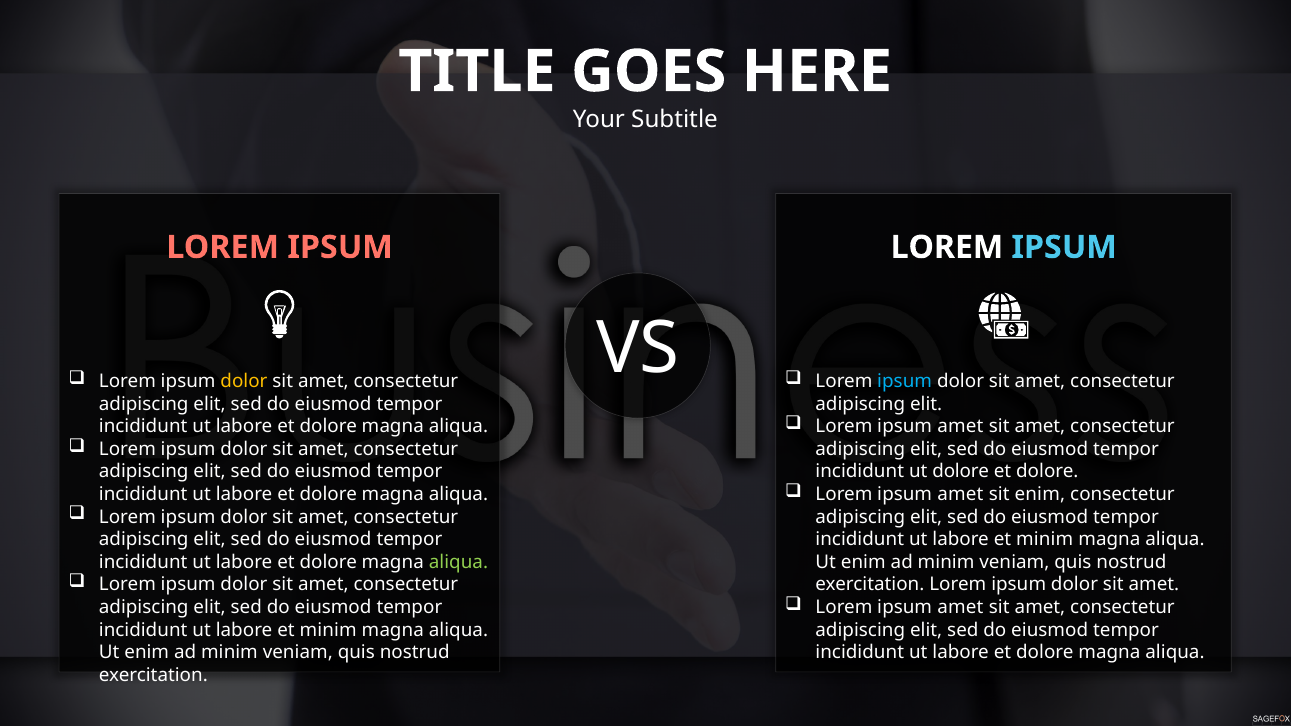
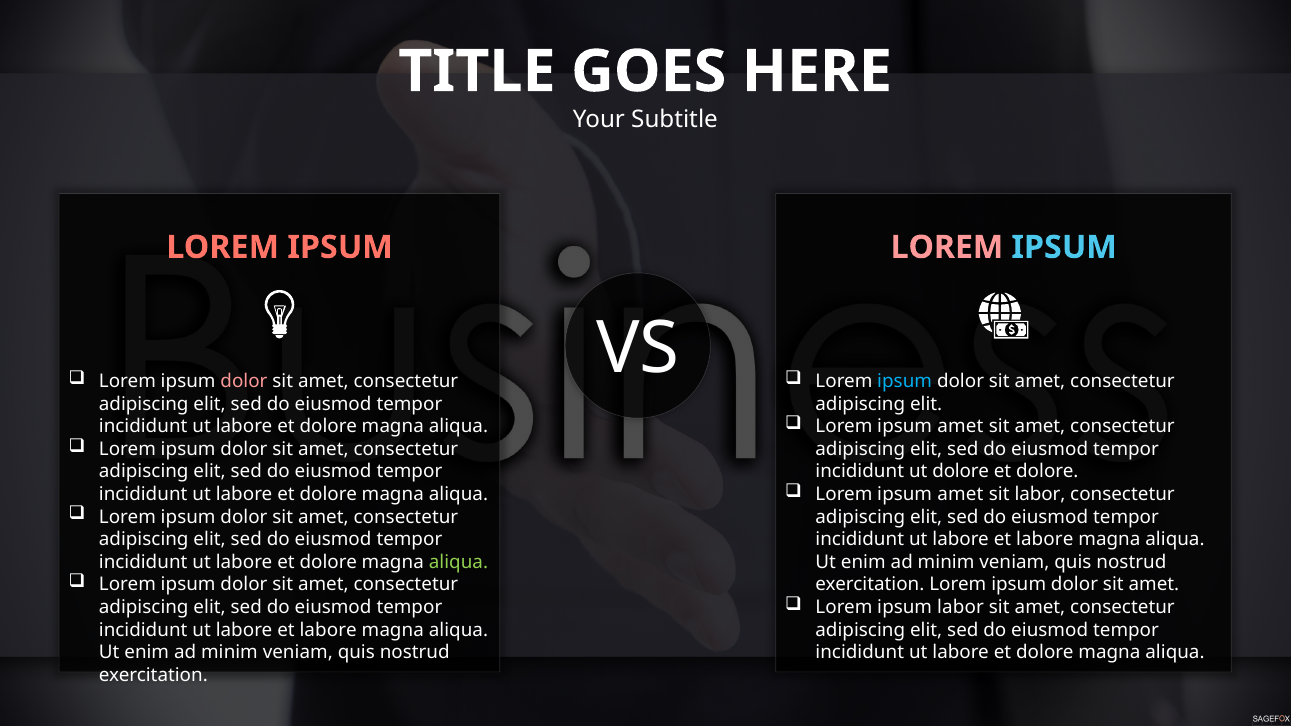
LOREM at (947, 247) colour: white -> pink
dolor at (244, 381) colour: yellow -> pink
sit enim: enim -> labor
minim at (1045, 540): minim -> labore
amet at (960, 607): amet -> labor
minim at (328, 630): minim -> labore
